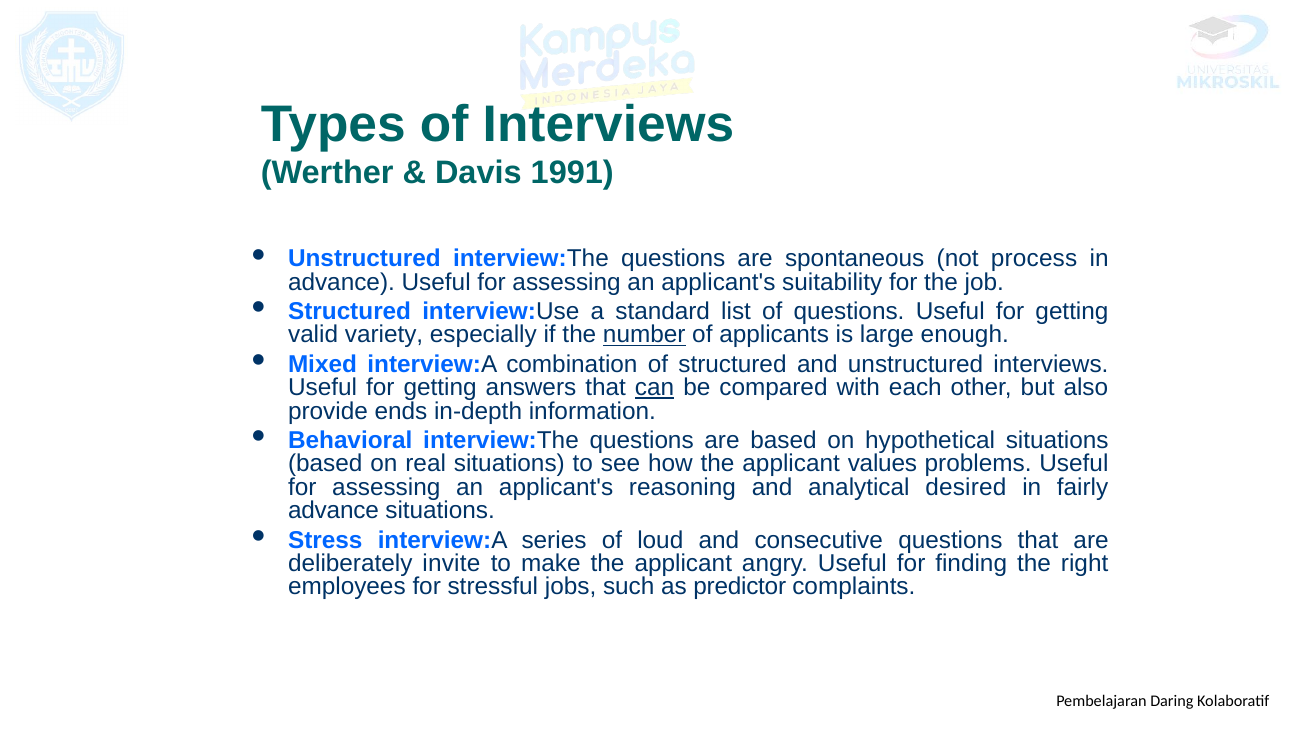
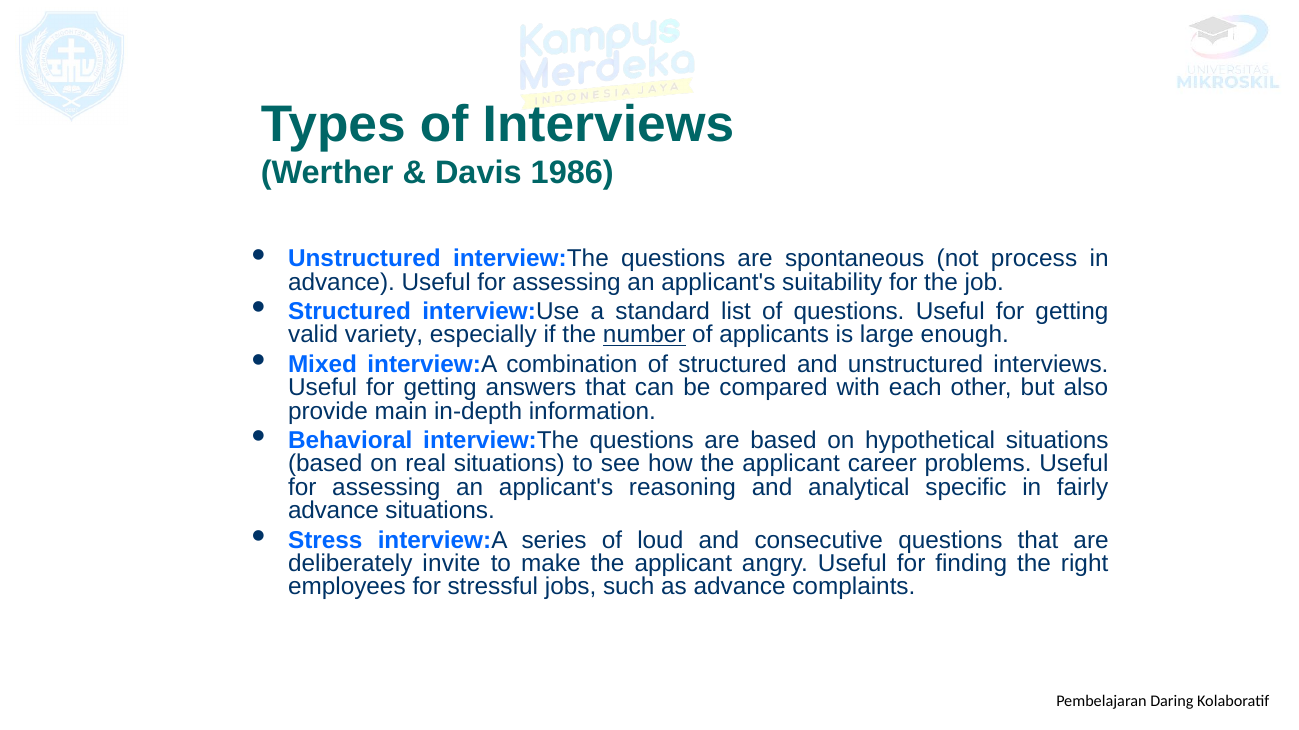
1991: 1991 -> 1986
can underline: present -> none
ends: ends -> main
values: values -> career
desired: desired -> specific
as predictor: predictor -> advance
